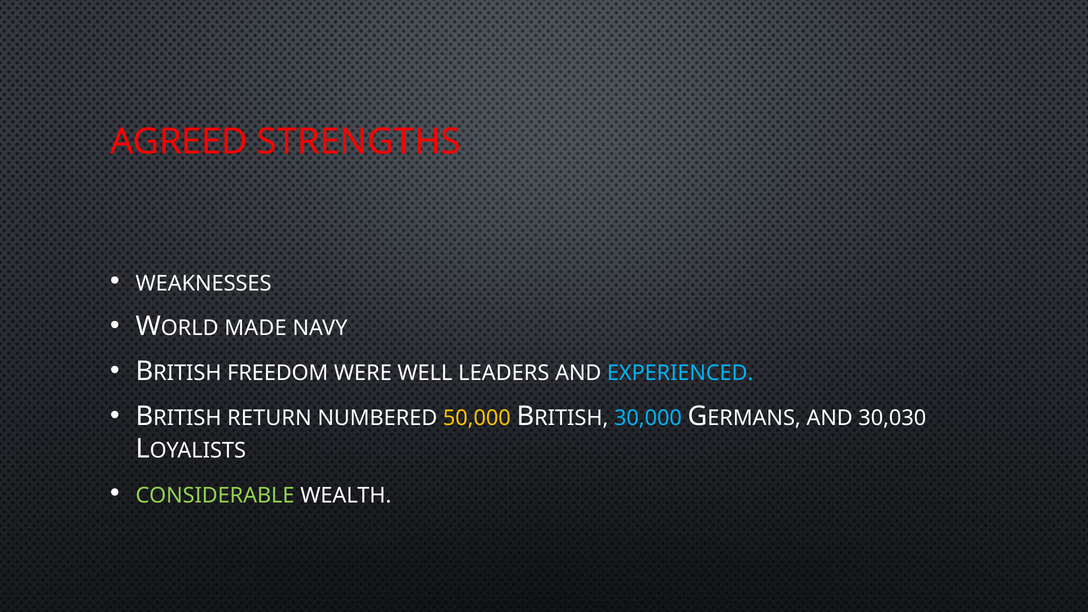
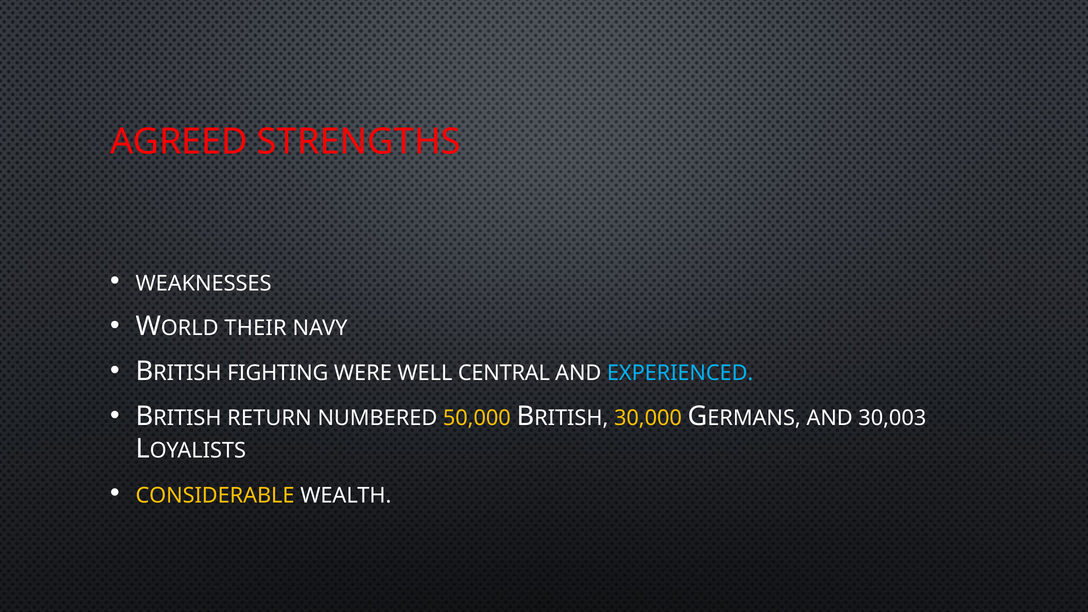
MADE: MADE -> THEIR
FREEDOM: FREEDOM -> FIGHTING
LEADERS: LEADERS -> CENTRAL
30,000 colour: light blue -> yellow
30,030: 30,030 -> 30,003
CONSIDERABLE colour: light green -> yellow
